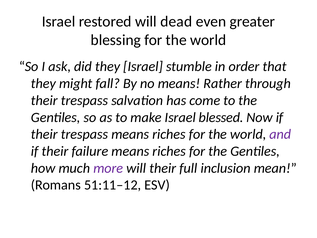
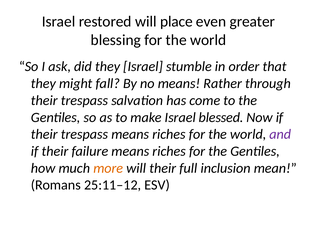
dead: dead -> place
more colour: purple -> orange
51:11–12: 51:11–12 -> 25:11–12
